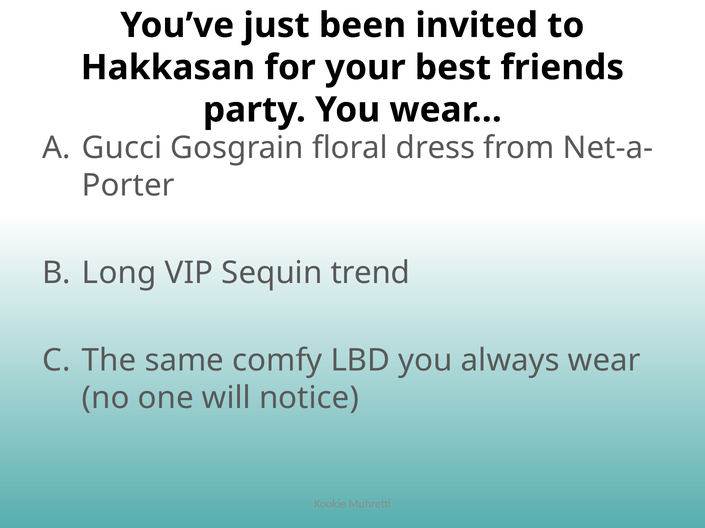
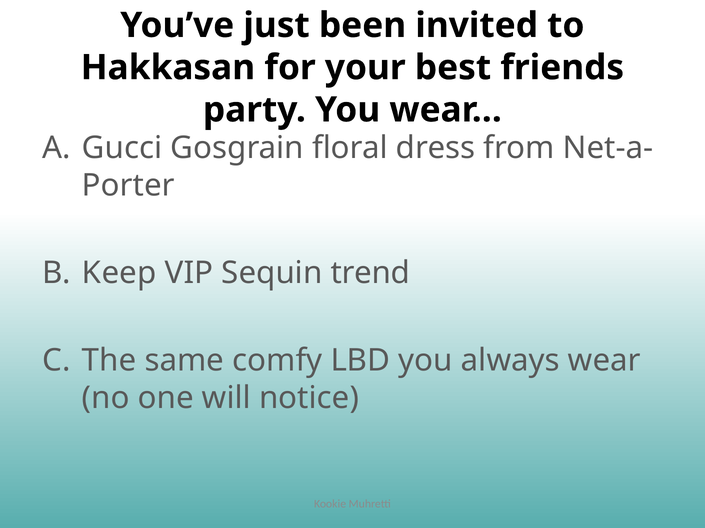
Long: Long -> Keep
